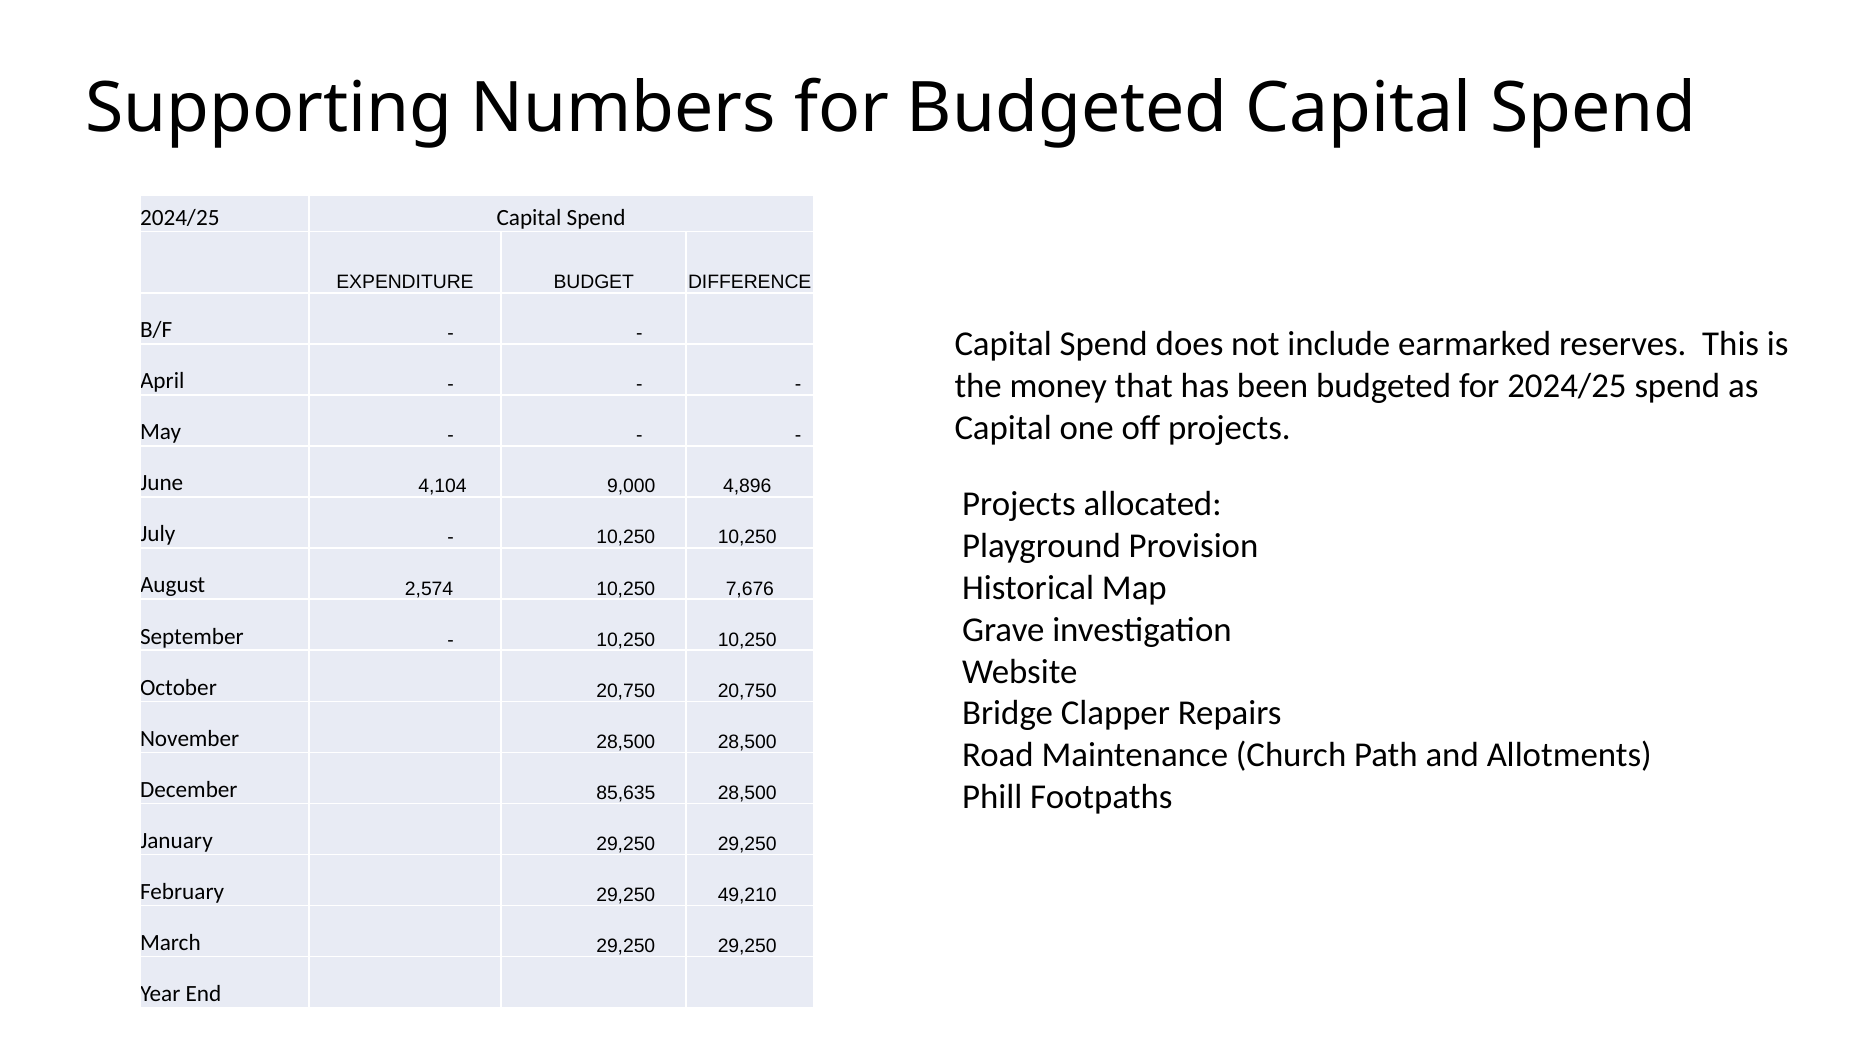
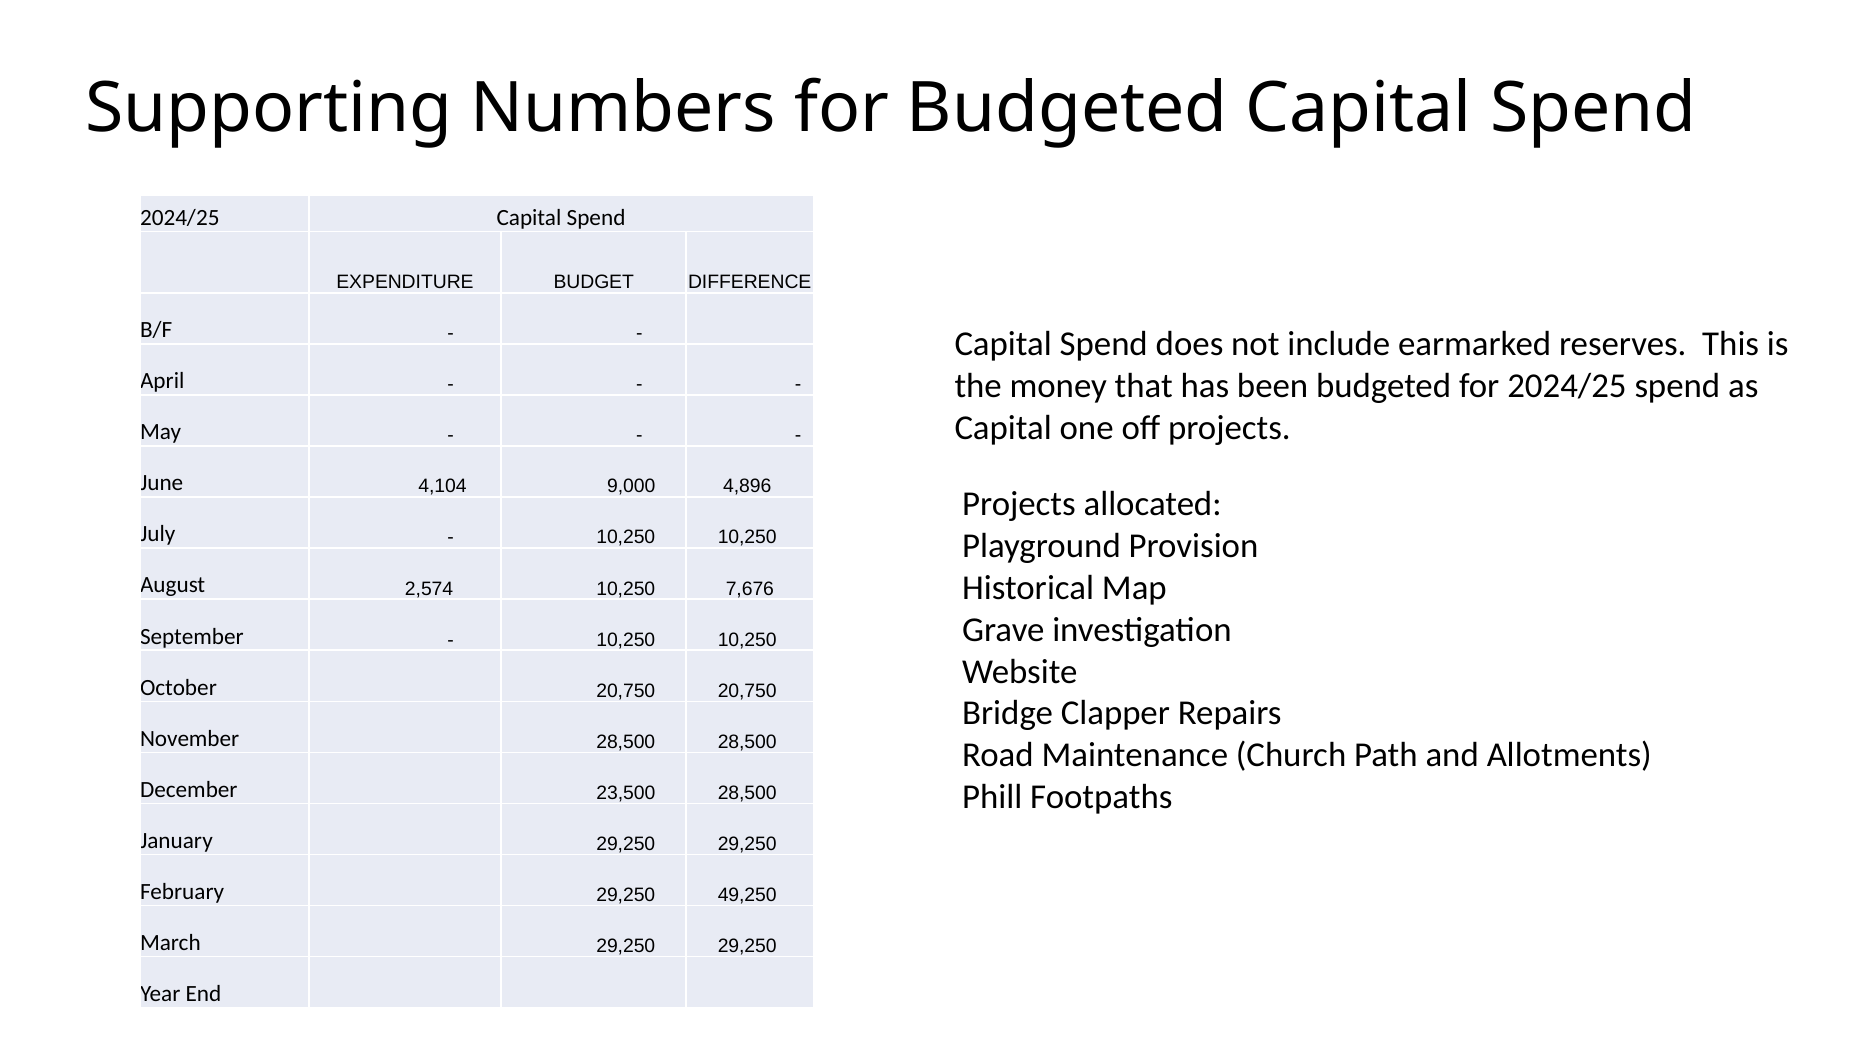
85,635: 85,635 -> 23,500
49,210: 49,210 -> 49,250
